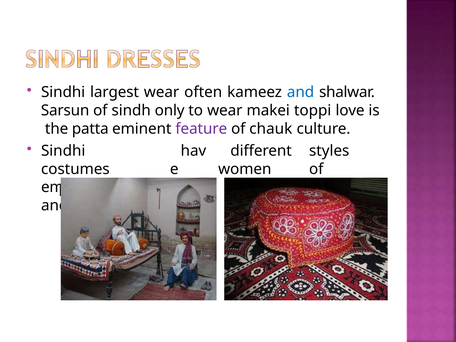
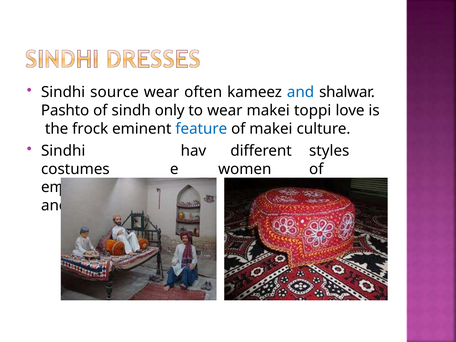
largest: largest -> source
Sarsun: Sarsun -> Pashto
the patta: patta -> frock
feature colour: purple -> blue
of chauk: chauk -> makei
